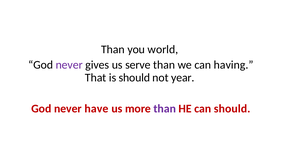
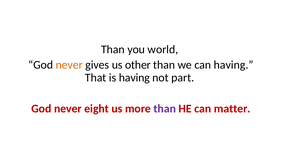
never at (69, 65) colour: purple -> orange
serve: serve -> other
is should: should -> having
year: year -> part
have: have -> eight
can should: should -> matter
